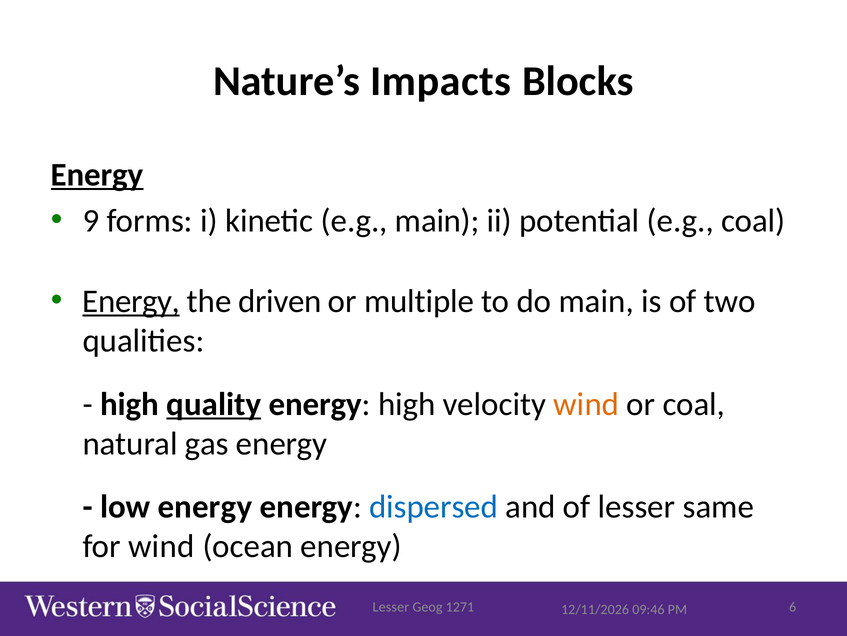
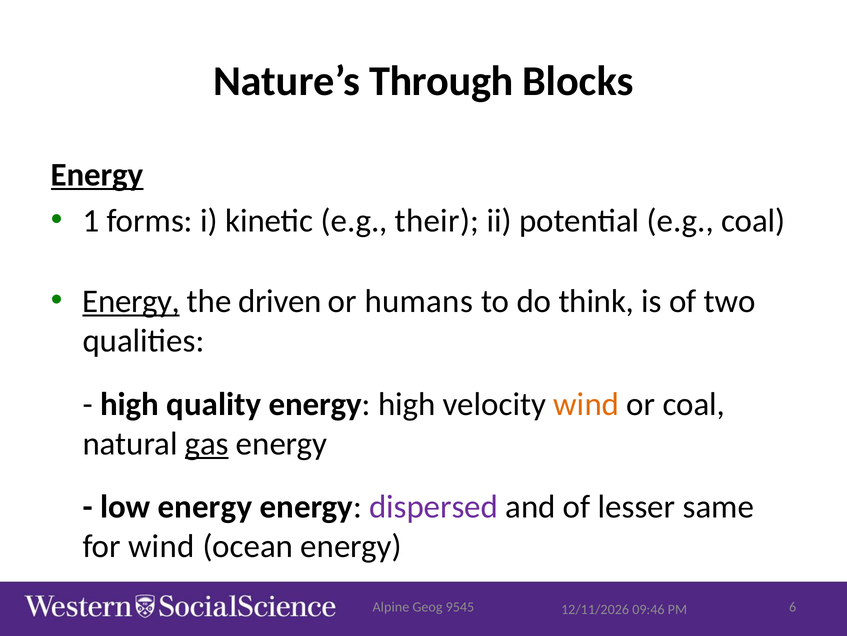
Impacts: Impacts -> Through
9: 9 -> 1
e.g main: main -> their
multiple: multiple -> humans
do main: main -> think
quality underline: present -> none
gas underline: none -> present
dispersed colour: blue -> purple
Lesser at (391, 607): Lesser -> Alpine
1271: 1271 -> 9545
